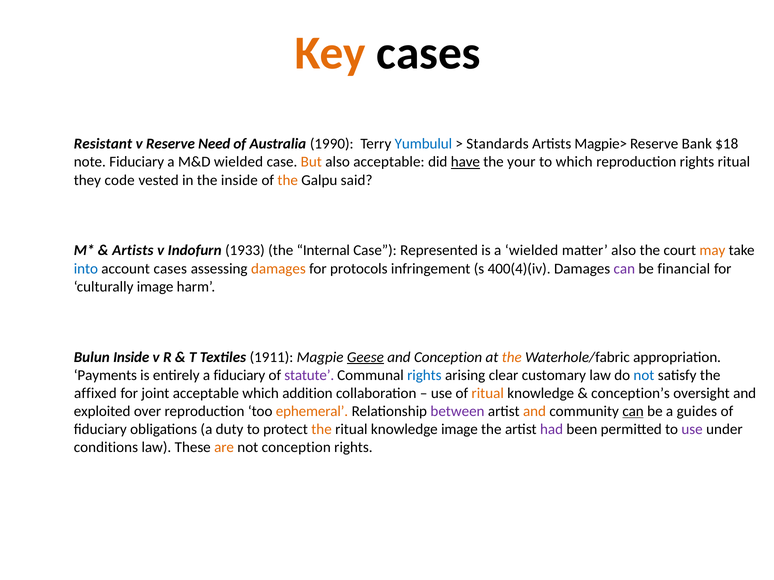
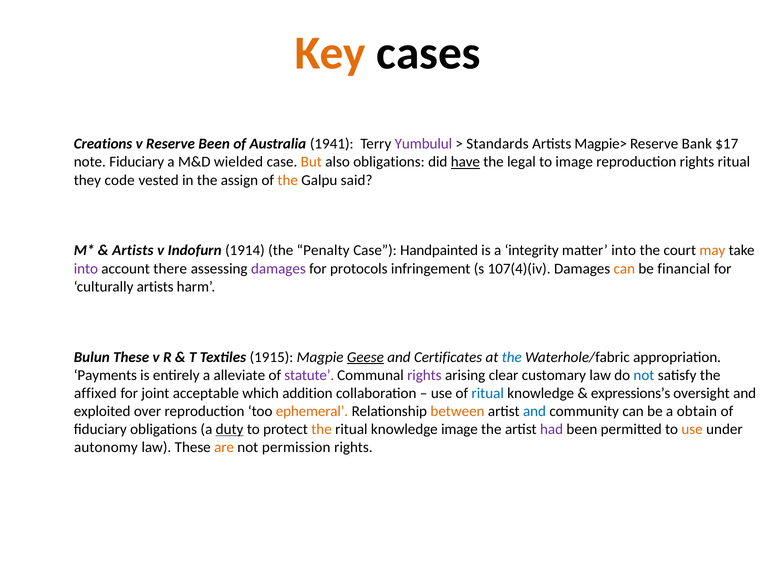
Resistant: Resistant -> Creations
Reserve Need: Need -> Been
1990: 1990 -> 1941
Yumbulul colour: blue -> purple
$18: $18 -> $17
also acceptable: acceptable -> obligations
your: your -> legal
to which: which -> image
the inside: inside -> assign
1933: 1933 -> 1914
Internal: Internal -> Penalty
Represented: Represented -> Handpainted
a wielded: wielded -> integrity
matter also: also -> into
into at (86, 269) colour: blue -> purple
account cases: cases -> there
damages at (278, 269) colour: orange -> purple
400(4)(iv: 400(4)(iv -> 107(4)(iv
can at (624, 269) colour: purple -> orange
culturally image: image -> artists
Bulun Inside: Inside -> These
1911: 1911 -> 1915
and Conception: Conception -> Certificates
the at (512, 357) colour: orange -> blue
a fiduciary: fiduciary -> alleviate
rights at (424, 375) colour: blue -> purple
ritual at (488, 394) colour: orange -> blue
conception’s: conception’s -> expressions’s
between colour: purple -> orange
and at (534, 412) colour: orange -> blue
can at (633, 412) underline: present -> none
guides: guides -> obtain
duty underline: none -> present
use at (692, 430) colour: purple -> orange
conditions: conditions -> autonomy
not conception: conception -> permission
